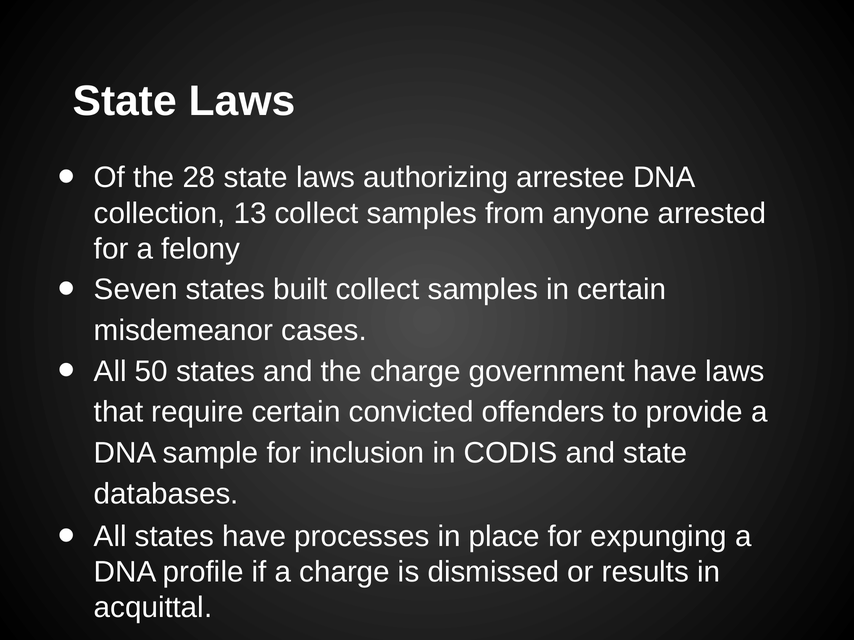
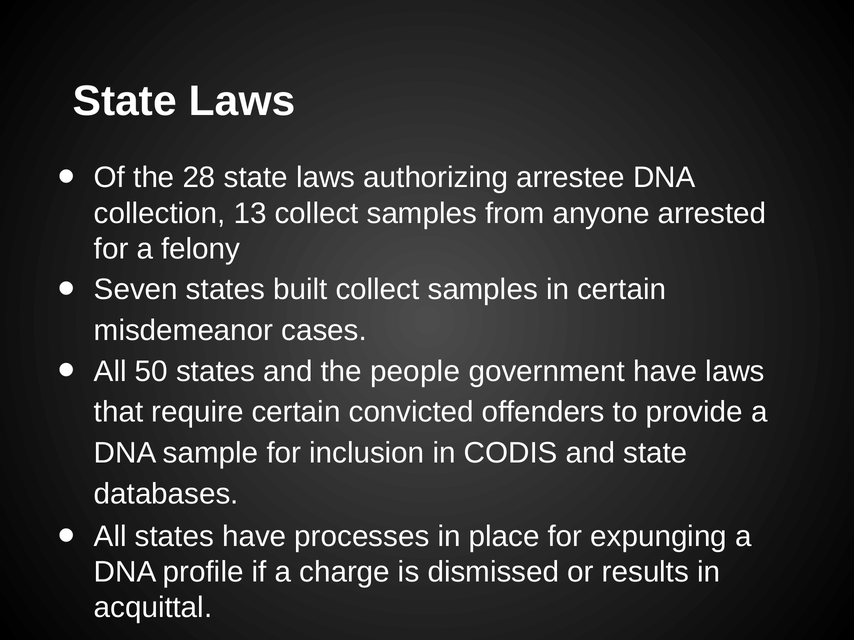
the charge: charge -> people
